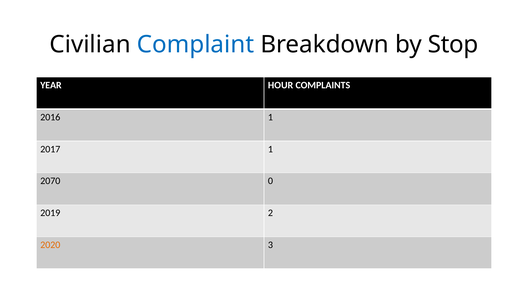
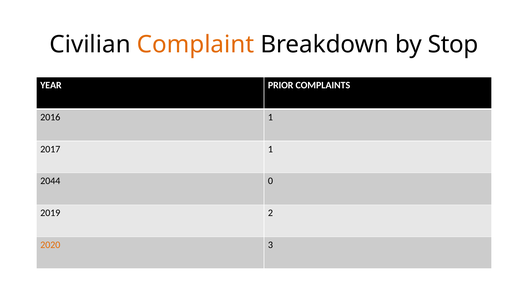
Complaint colour: blue -> orange
HOUR: HOUR -> PRIOR
2070: 2070 -> 2044
